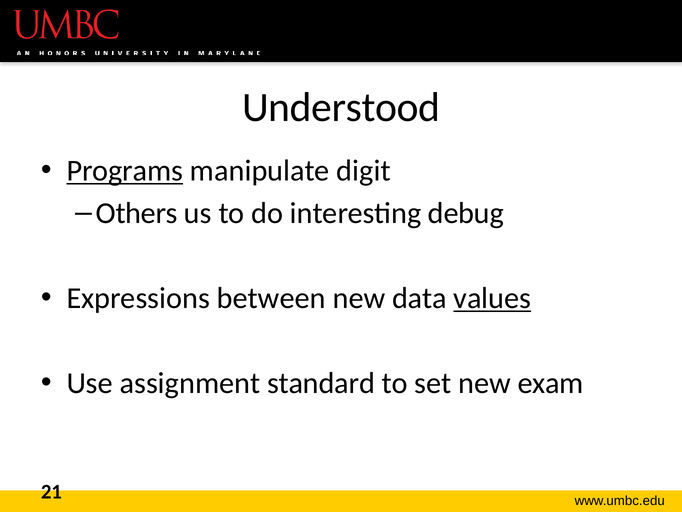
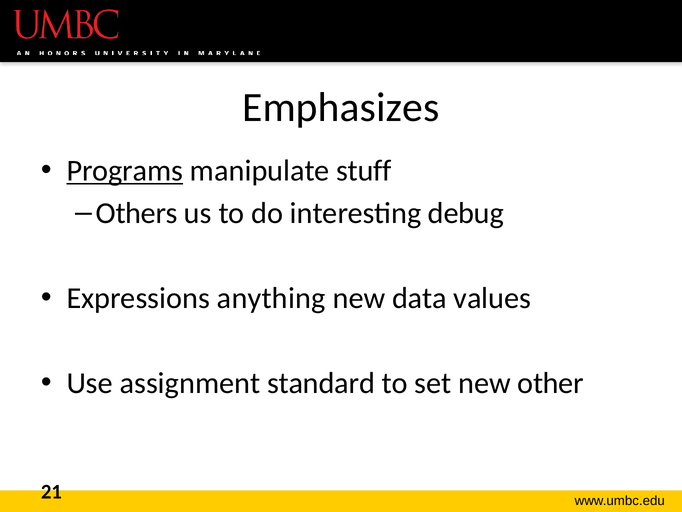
Understood: Understood -> Emphasizes
digit: digit -> stuff
between: between -> anything
values underline: present -> none
exam: exam -> other
